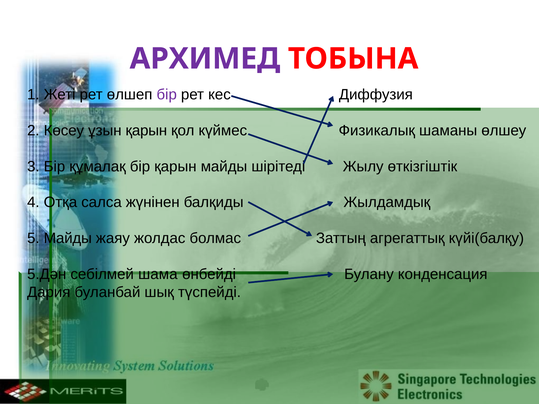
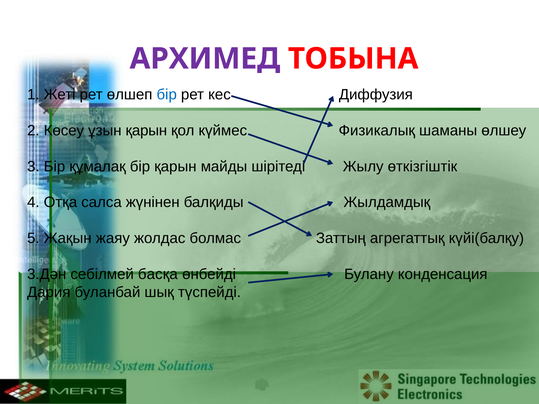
бір at (167, 95) colour: purple -> blue
5 Майды: Майды -> Жақын
5.Дән: 5.Дән -> 3.Дән
шама: шама -> басқа
